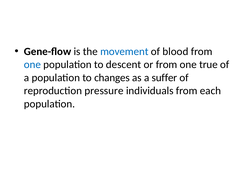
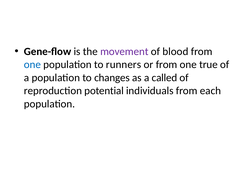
movement colour: blue -> purple
descent: descent -> runners
suffer: suffer -> called
pressure: pressure -> potential
